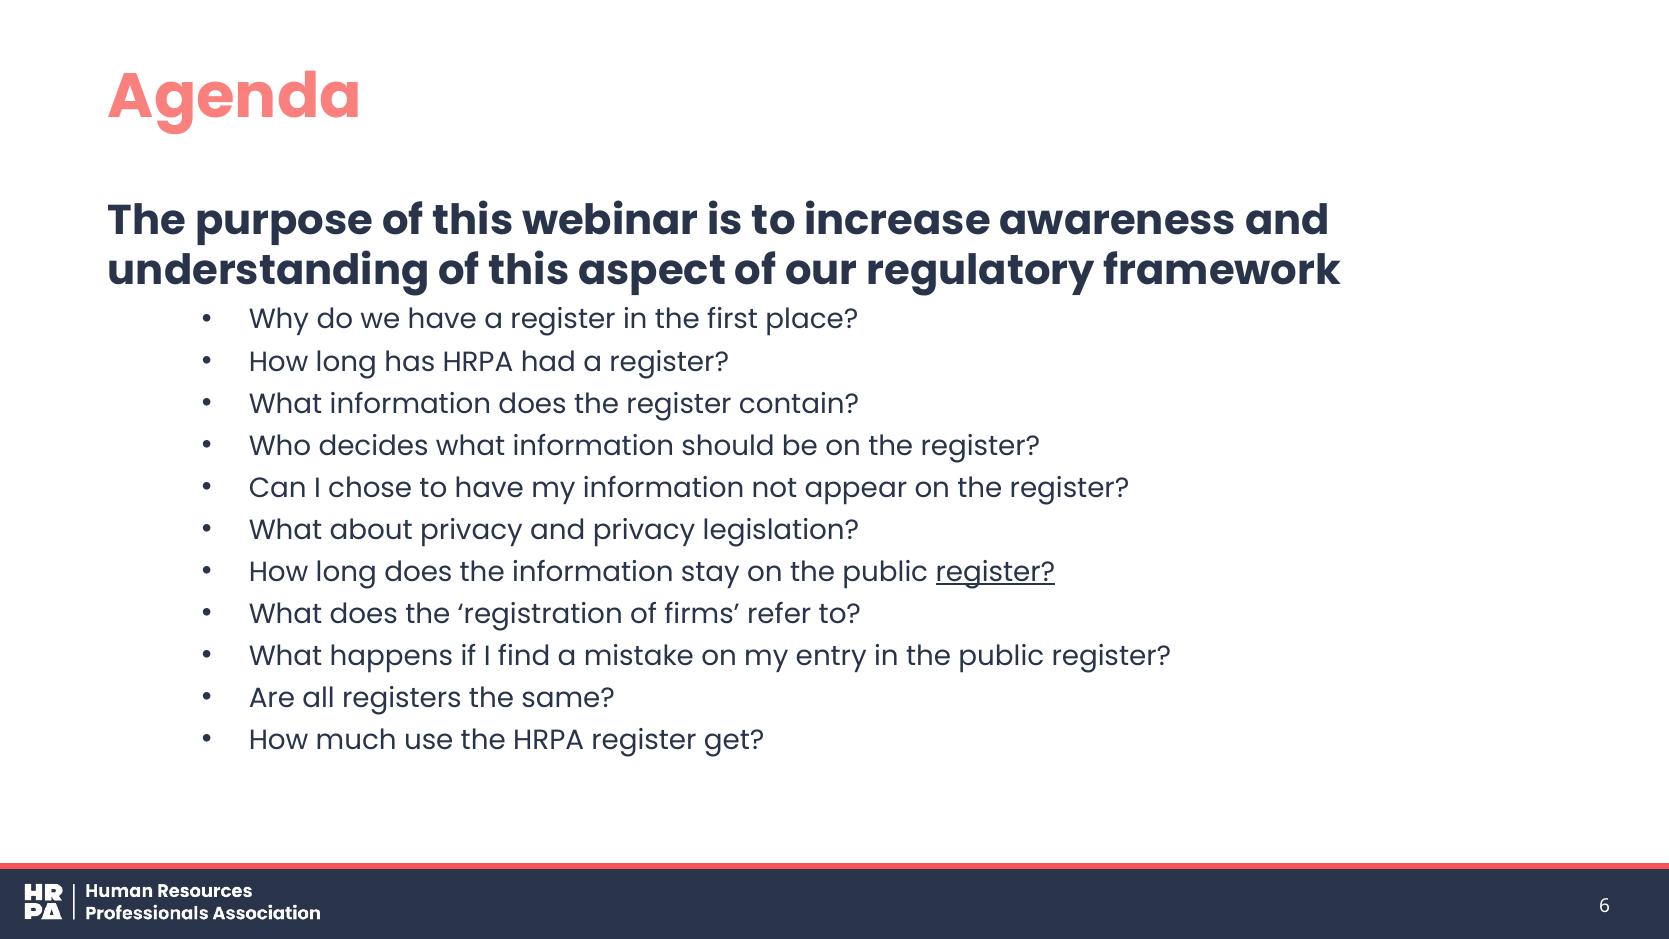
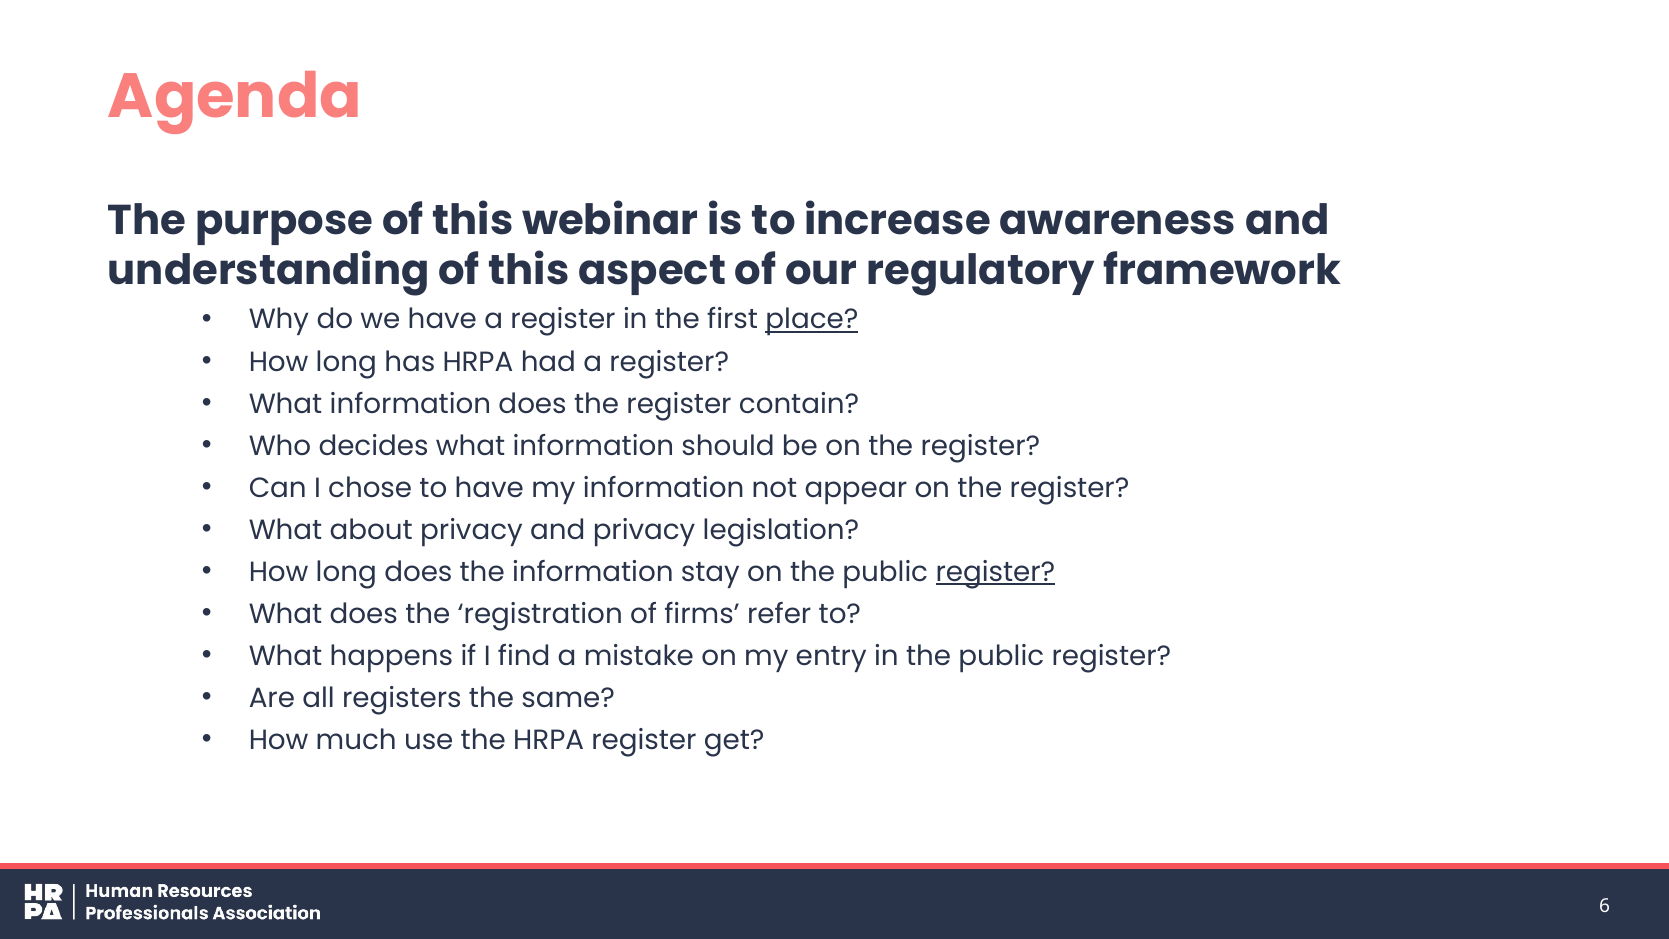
place underline: none -> present
